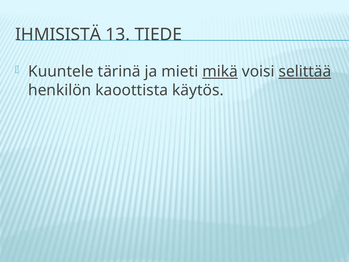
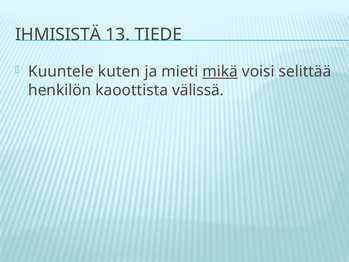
tärinä: tärinä -> kuten
selittää underline: present -> none
käytös: käytös -> välissä
